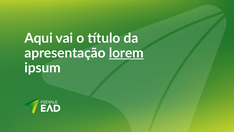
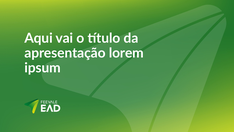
lorem underline: present -> none
